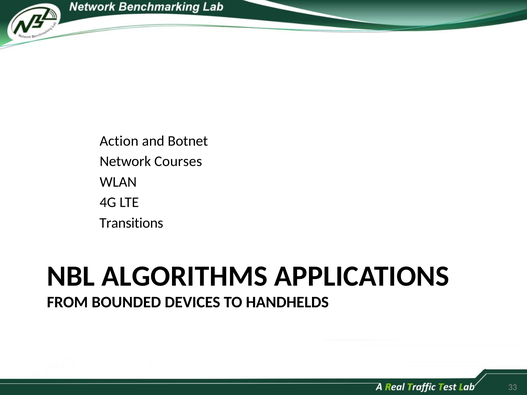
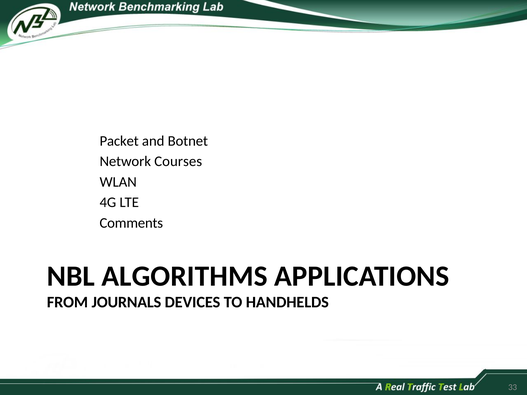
Action: Action -> Packet
Transitions: Transitions -> Comments
BOUNDED: BOUNDED -> JOURNALS
